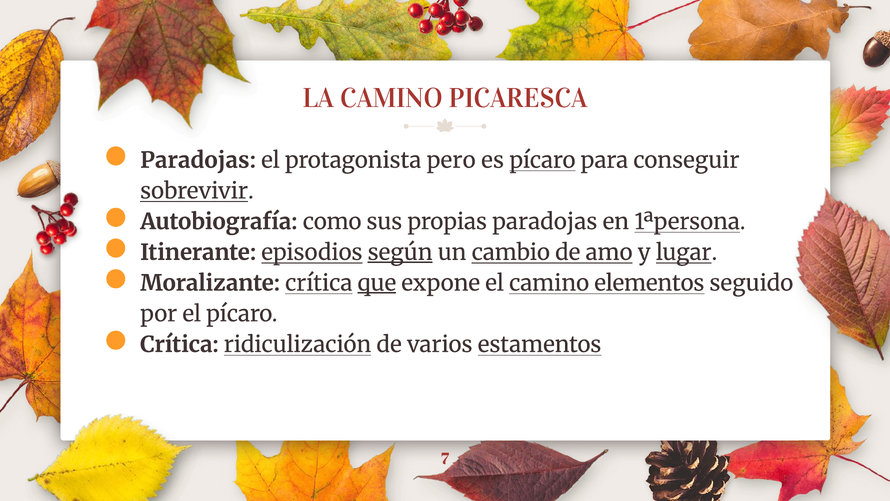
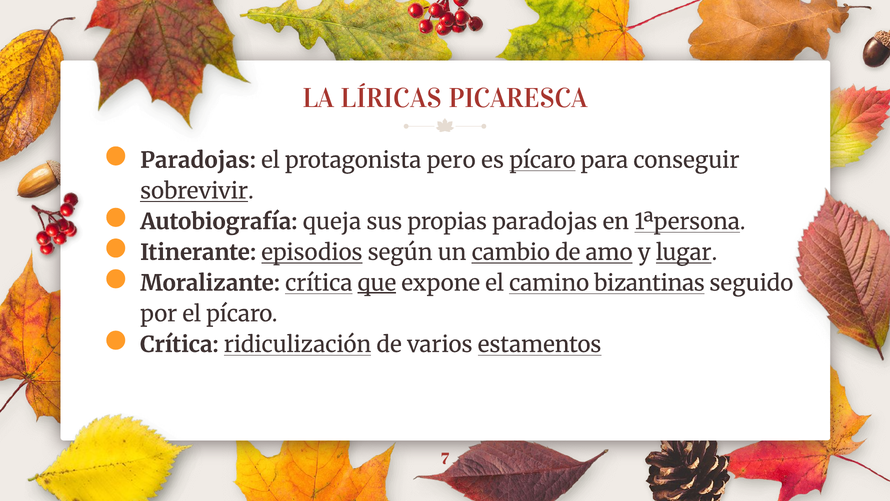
LA CAMINO: CAMINO -> LÍRICAS
como: como -> queja
según underline: present -> none
elementos: elementos -> bizantinas
